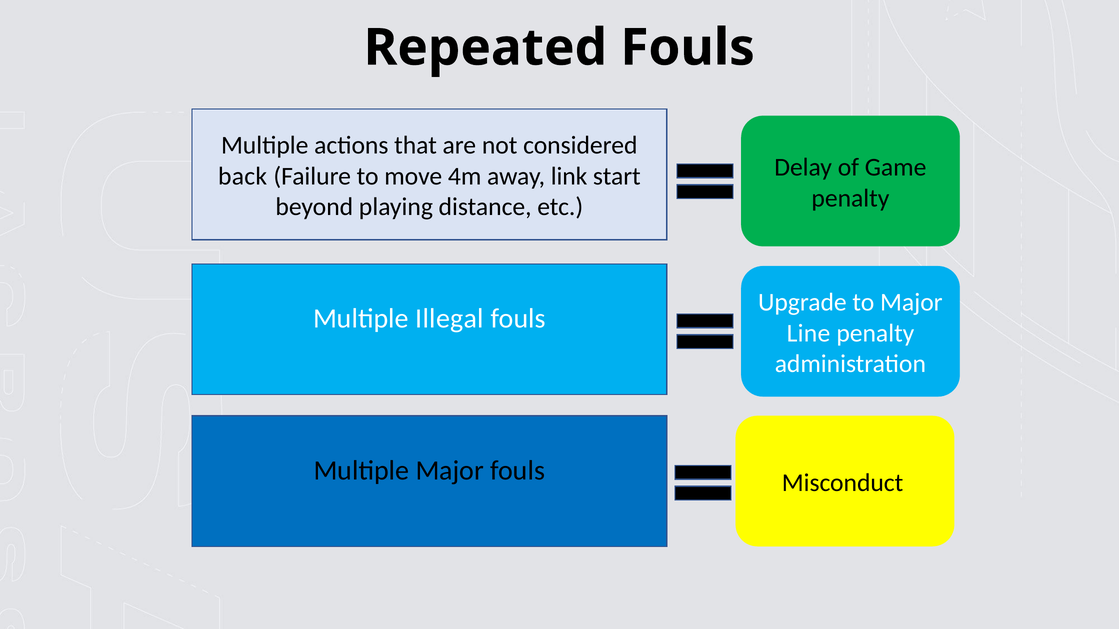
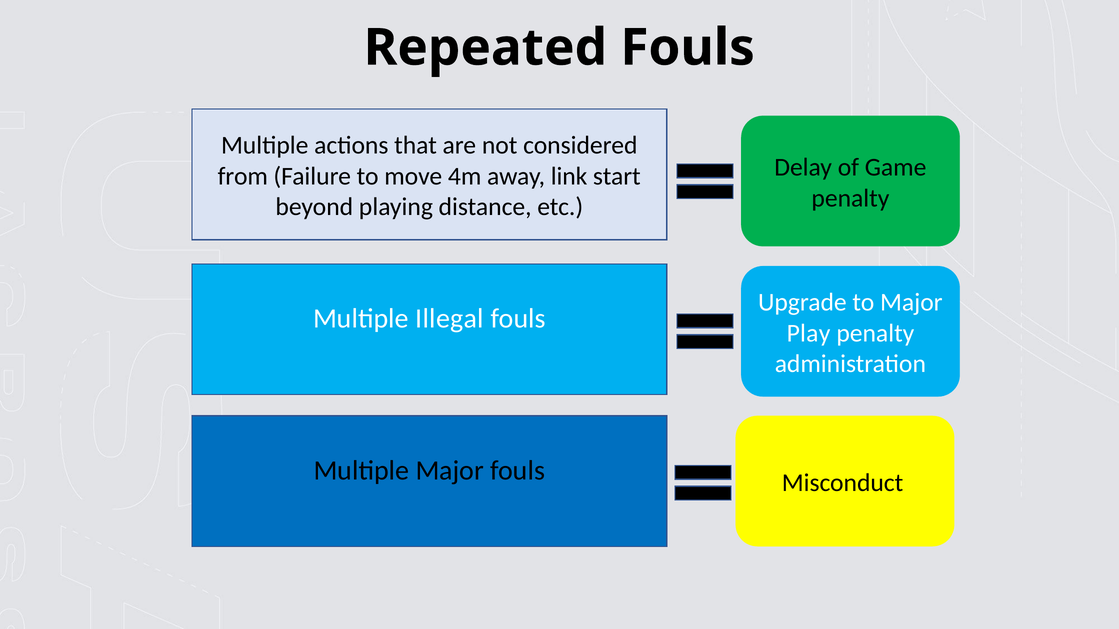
back: back -> from
Line: Line -> Play
